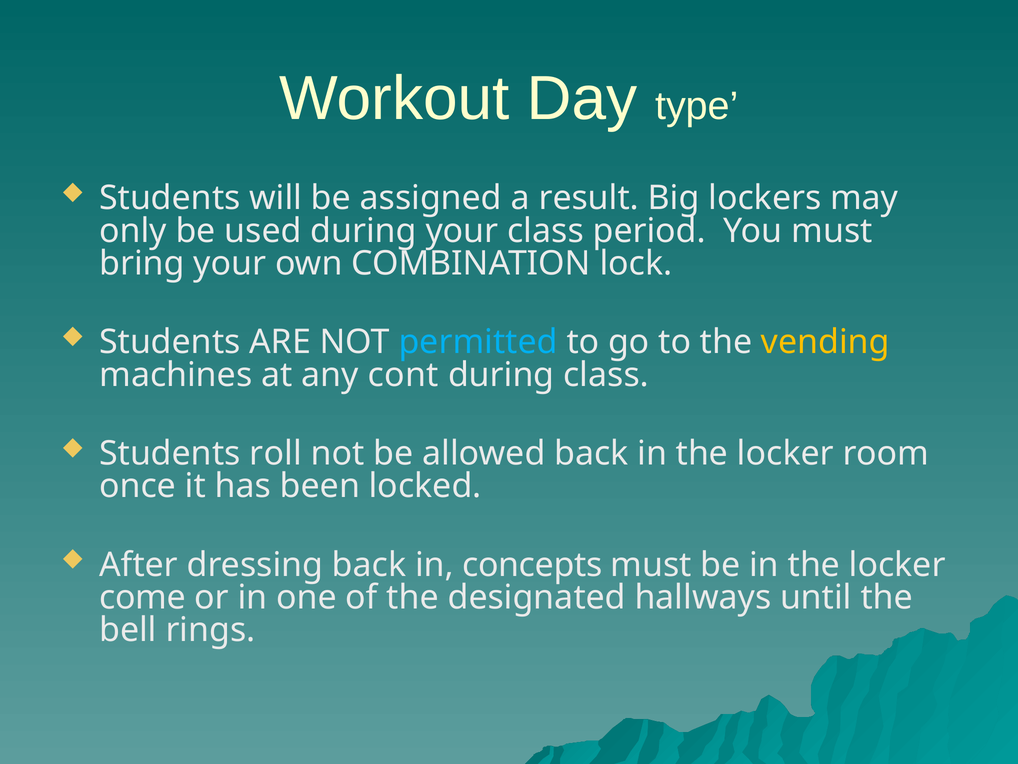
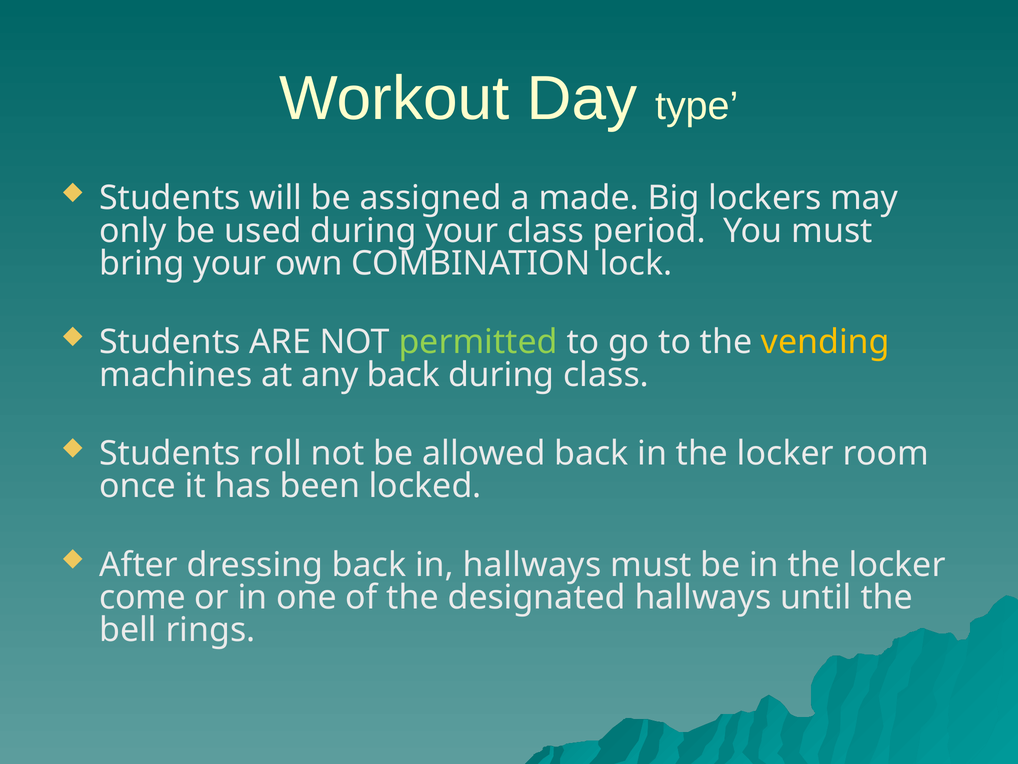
result: result -> made
permitted colour: light blue -> light green
any cont: cont -> back
in concepts: concepts -> hallways
